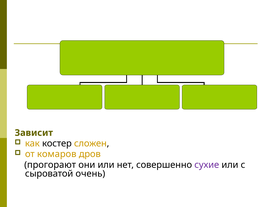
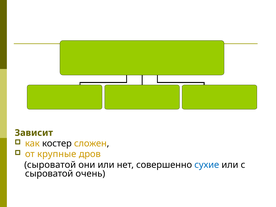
комаров: комаров -> крупные
прогорают at (50, 165): прогорают -> сыроватой
сухие colour: purple -> blue
